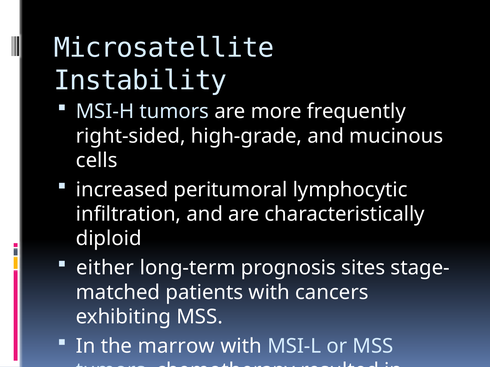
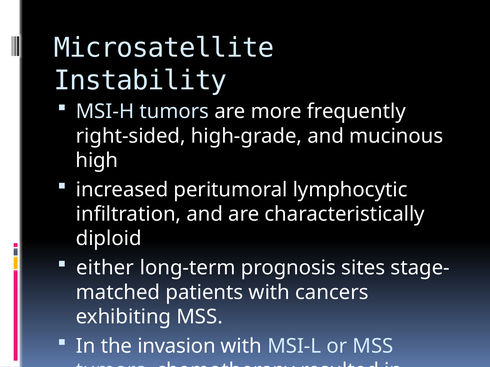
cells: cells -> high
marrow: marrow -> invasion
